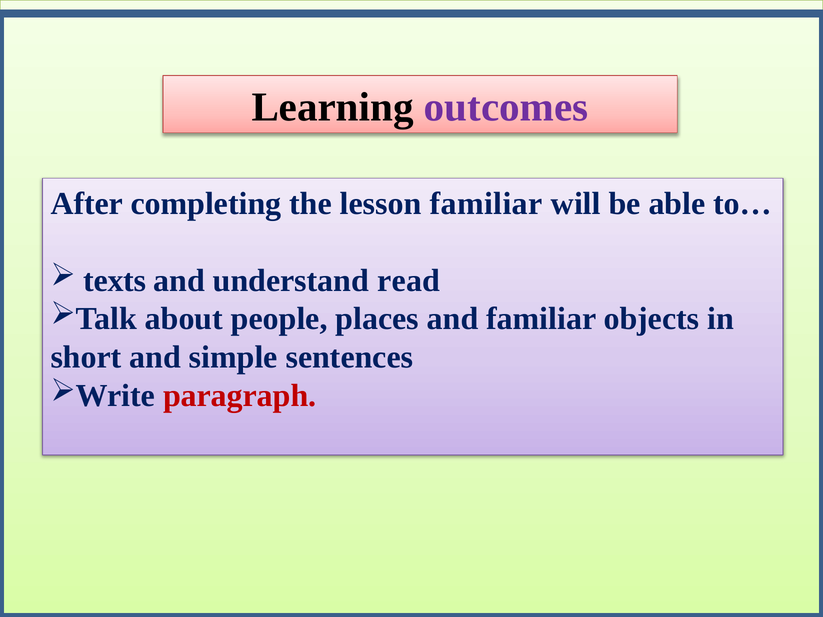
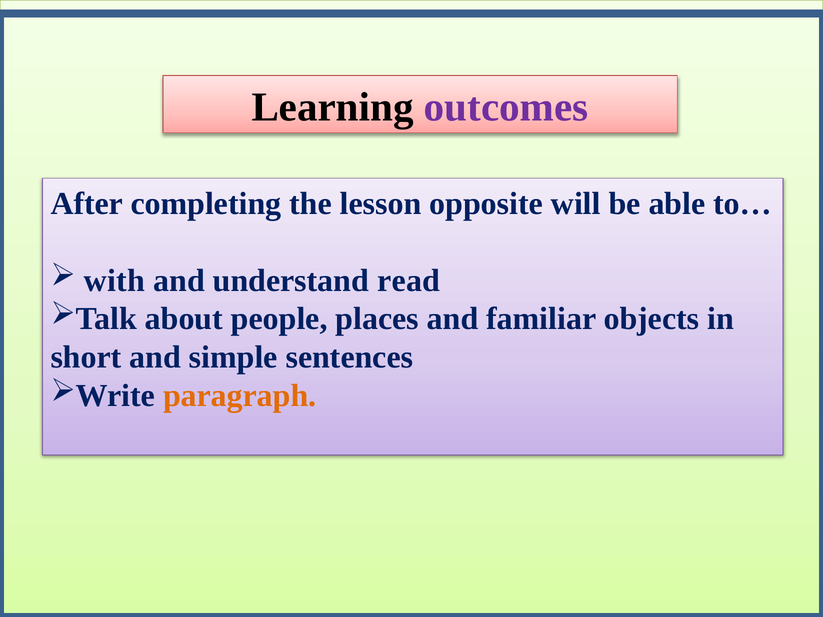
lesson familiar: familiar -> opposite
texts: texts -> with
paragraph colour: red -> orange
